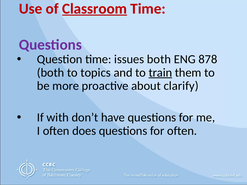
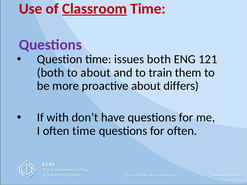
878: 878 -> 121
to topics: topics -> about
train underline: present -> none
clarify: clarify -> differs
often does: does -> time
